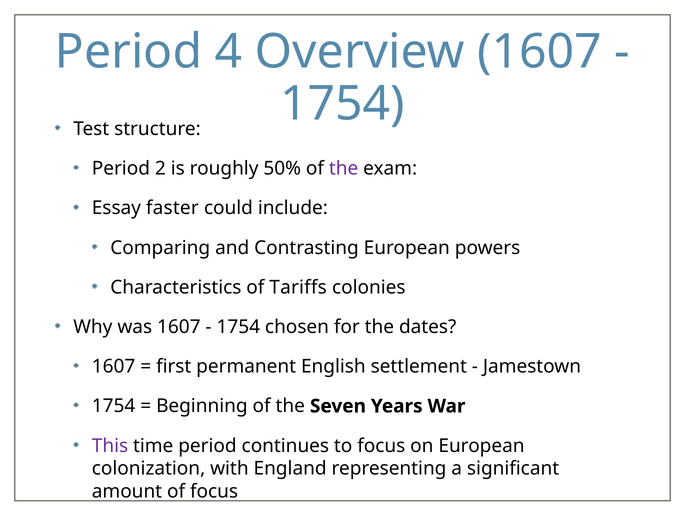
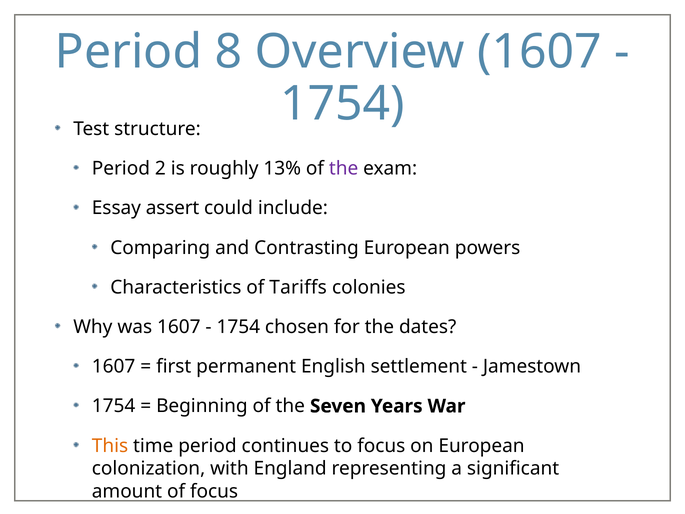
4: 4 -> 8
50%: 50% -> 13%
faster: faster -> assert
This colour: purple -> orange
